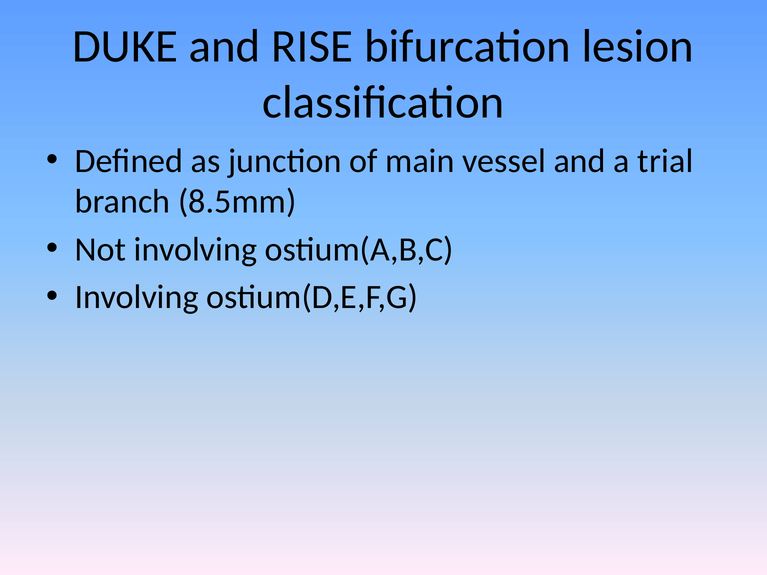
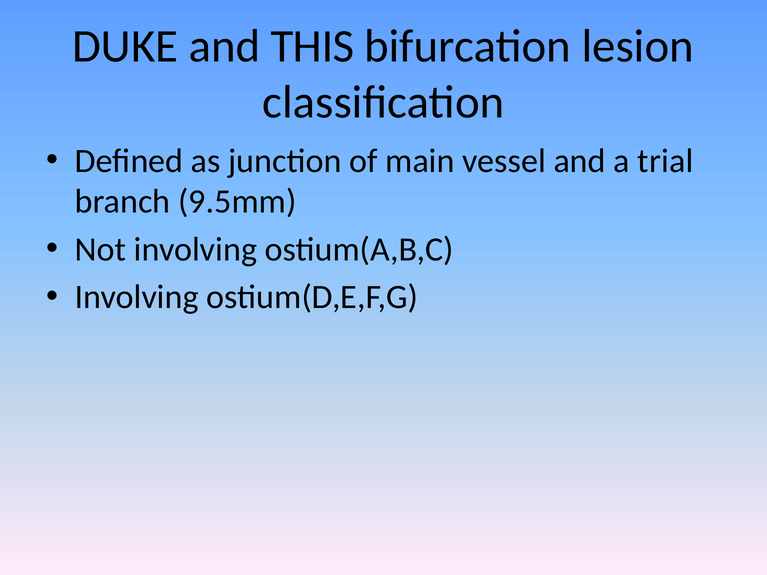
RISE: RISE -> THIS
8.5mm: 8.5mm -> 9.5mm
